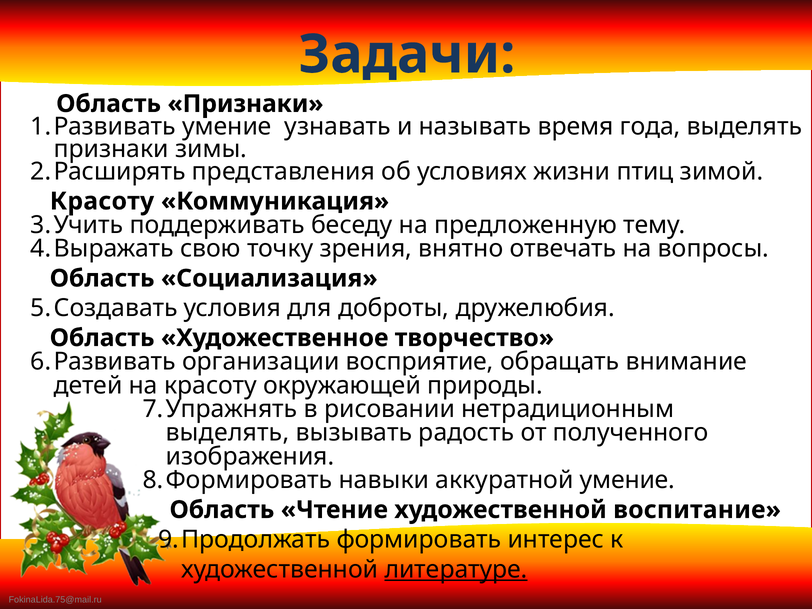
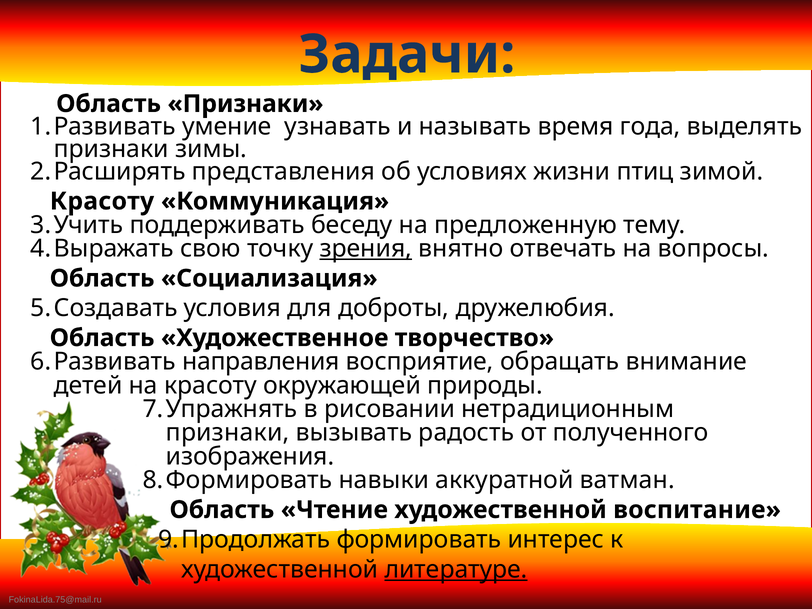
зрения underline: none -> present
организации: организации -> направления
выделять at (228, 433): выделять -> признаки
аккуратной умение: умение -> ватман
